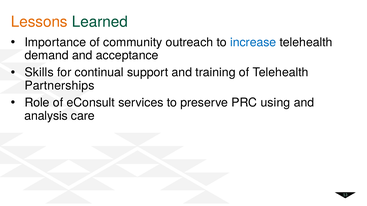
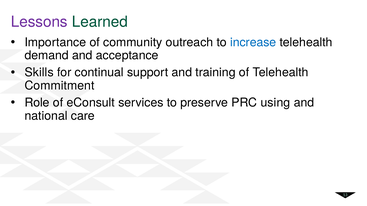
Lessons colour: orange -> purple
Partnerships: Partnerships -> Commitment
analysis: analysis -> national
